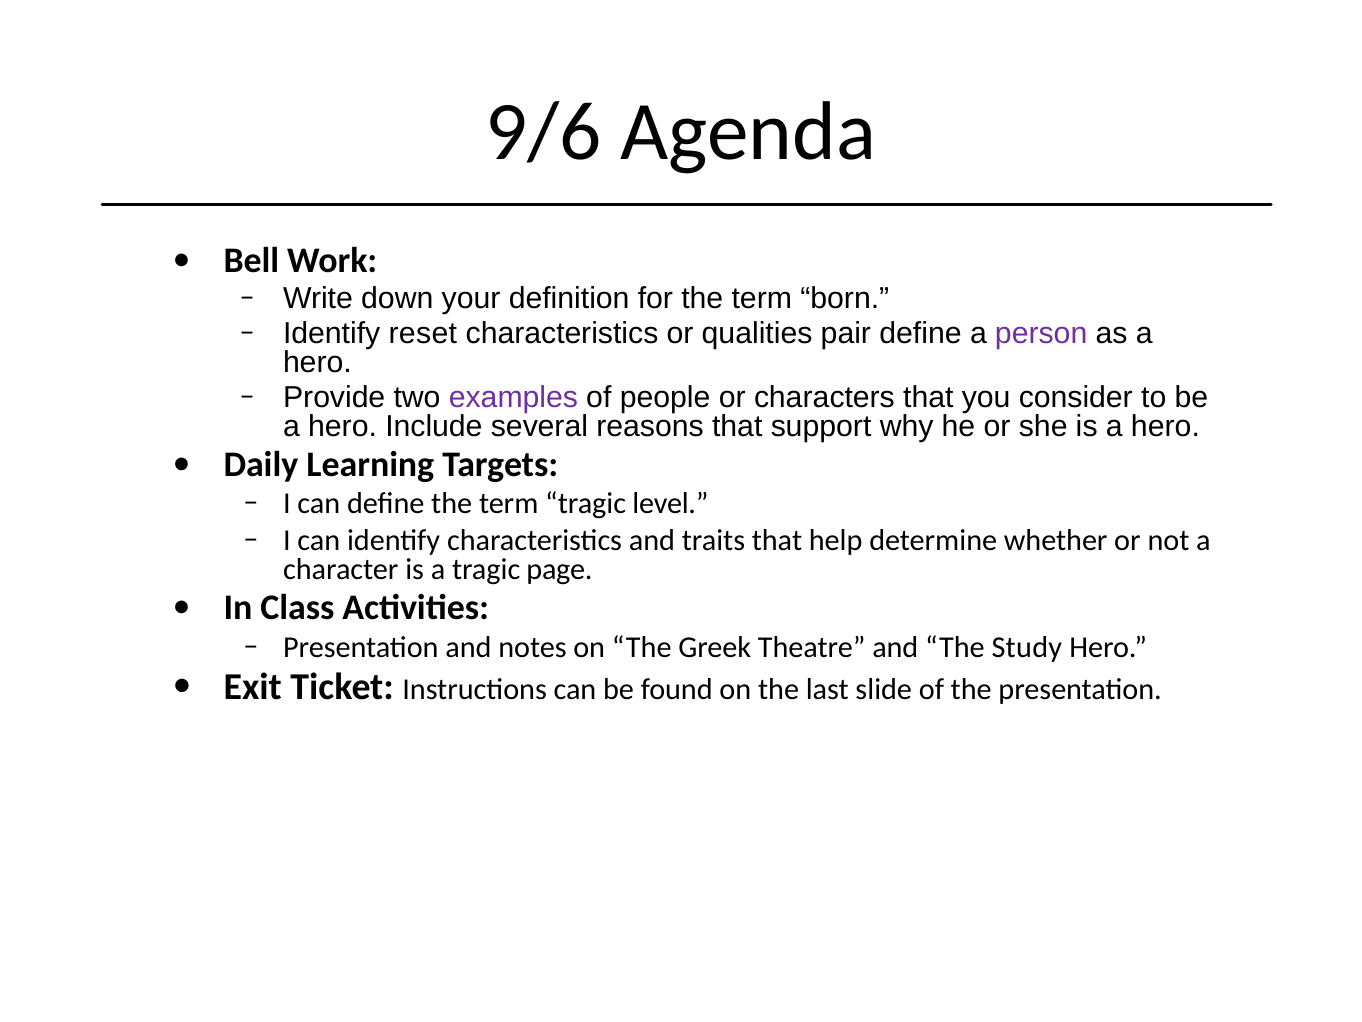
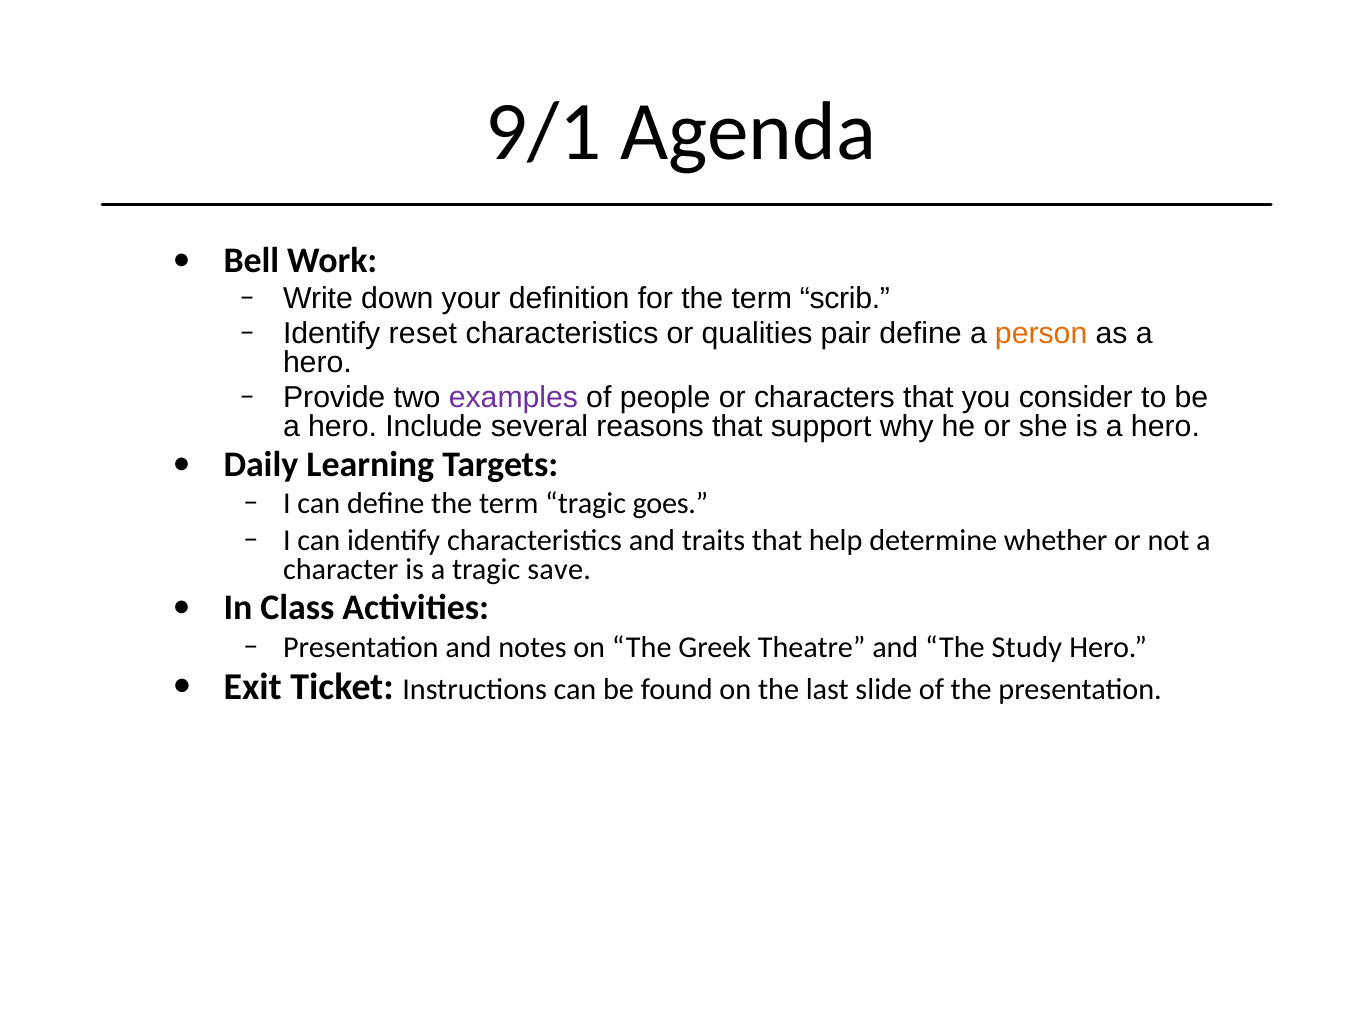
9/6: 9/6 -> 9/1
born: born -> scrib
person colour: purple -> orange
level: level -> goes
page: page -> save
